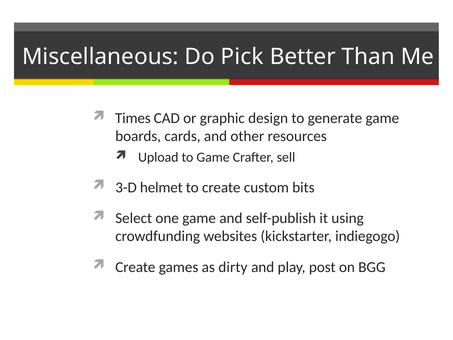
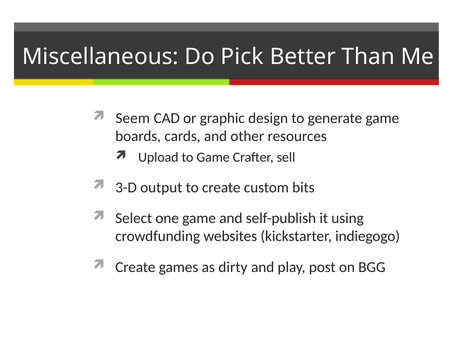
Times: Times -> Seem
helmet: helmet -> output
